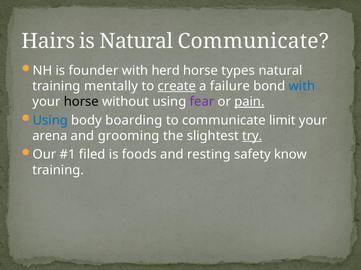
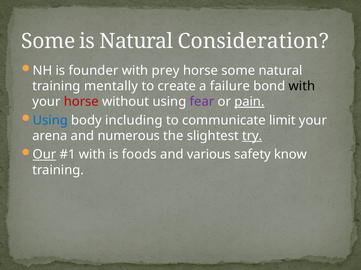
Hairs at (48, 41): Hairs -> Some
Natural Communicate: Communicate -> Consideration
herd: herd -> prey
horse types: types -> some
create underline: present -> none
with at (302, 86) colour: blue -> black
horse at (81, 102) colour: black -> red
boarding: boarding -> including
grooming: grooming -> numerous
Our underline: none -> present
filed at (92, 155): filed -> with
resting: resting -> various
